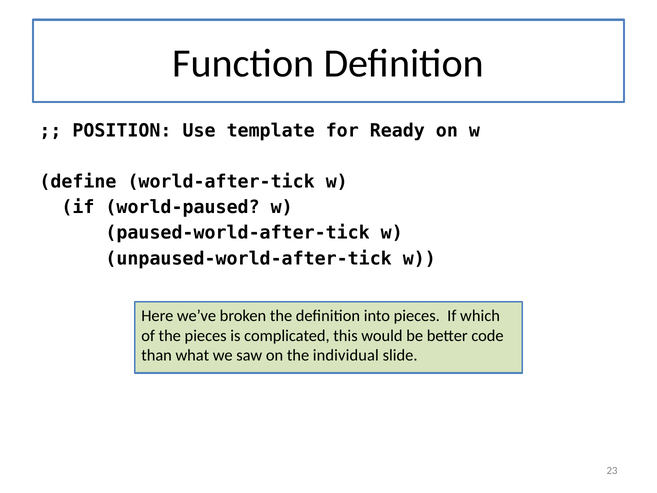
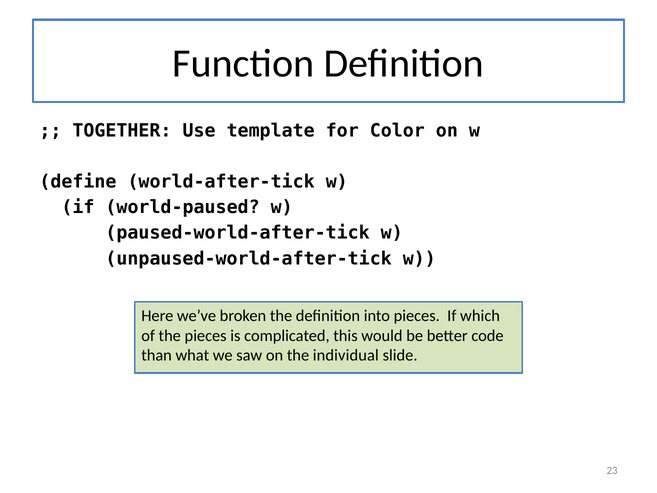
POSITION: POSITION -> TOGETHER
Ready: Ready -> Color
